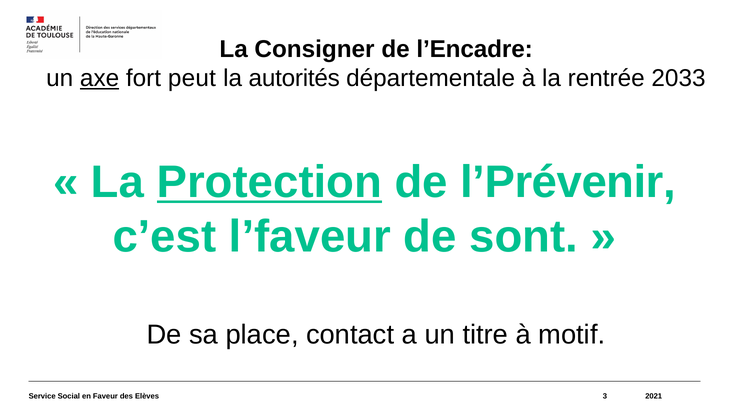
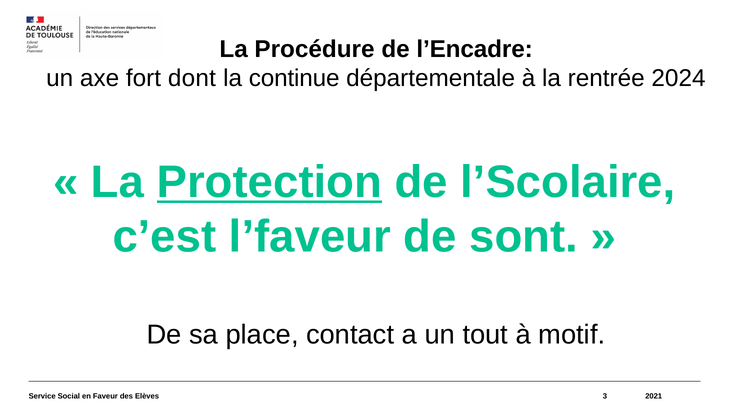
Consigner: Consigner -> Procédure
axe underline: present -> none
peut: peut -> dont
autorités: autorités -> continue
2033: 2033 -> 2024
l’Prévenir: l’Prévenir -> l’Scolaire
titre: titre -> tout
